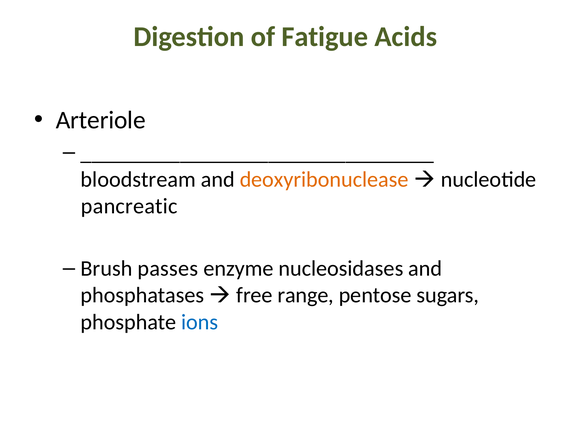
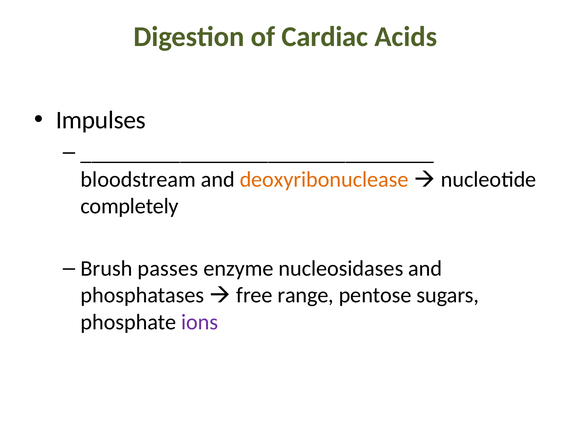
Fatigue: Fatigue -> Cardiac
Arteriole: Arteriole -> Impulses
pancreatic: pancreatic -> completely
ions colour: blue -> purple
